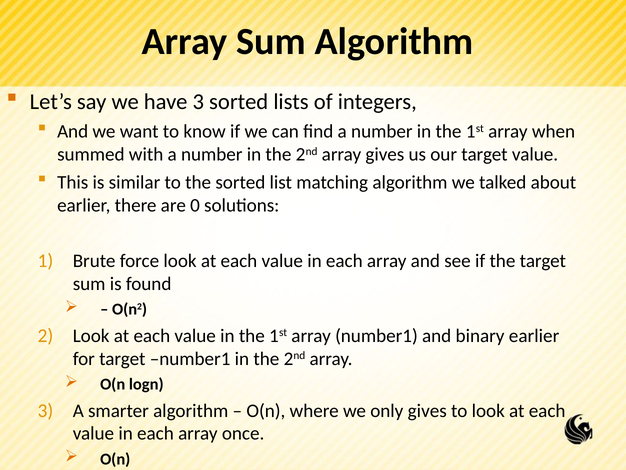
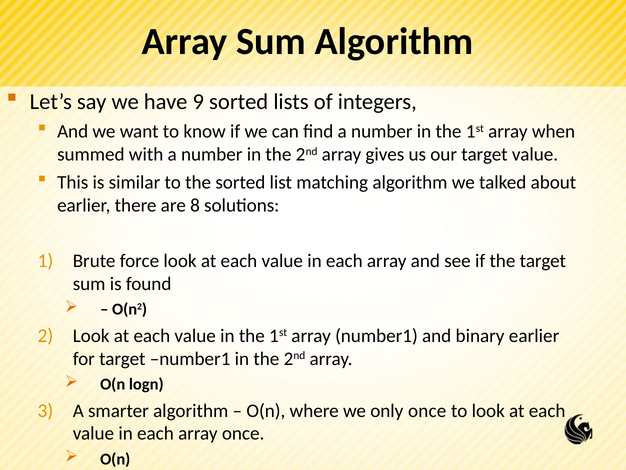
have 3: 3 -> 9
0: 0 -> 8
only gives: gives -> once
